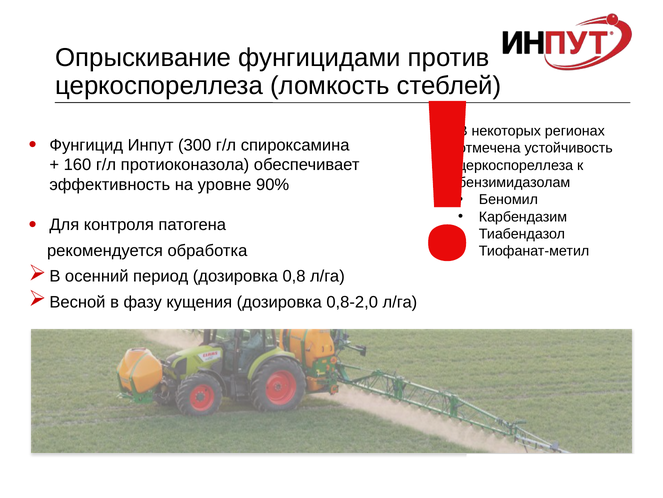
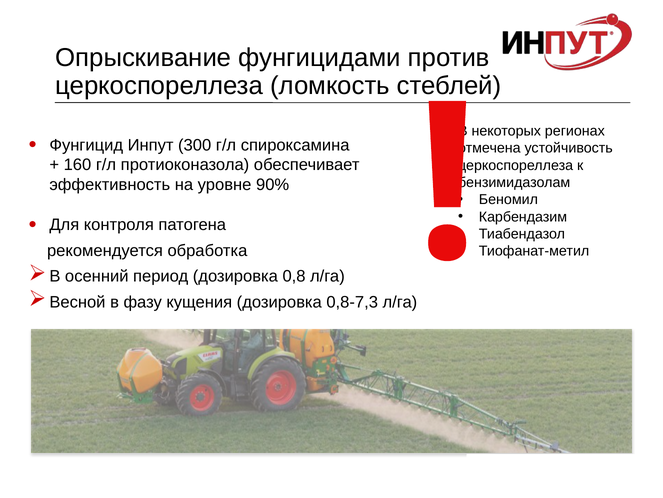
0,8-2,0: 0,8-2,0 -> 0,8-7,3
